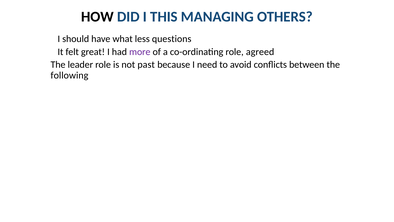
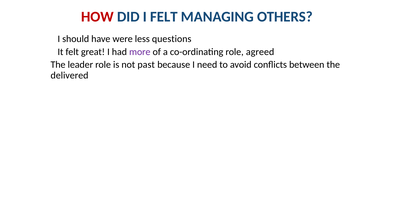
HOW colour: black -> red
I THIS: THIS -> FELT
what: what -> were
following: following -> delivered
